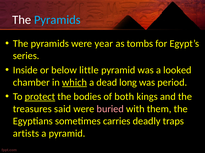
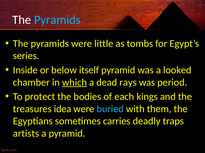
year: year -> little
little: little -> itself
long: long -> rays
protect underline: present -> none
both: both -> each
said: said -> idea
buried colour: pink -> light blue
